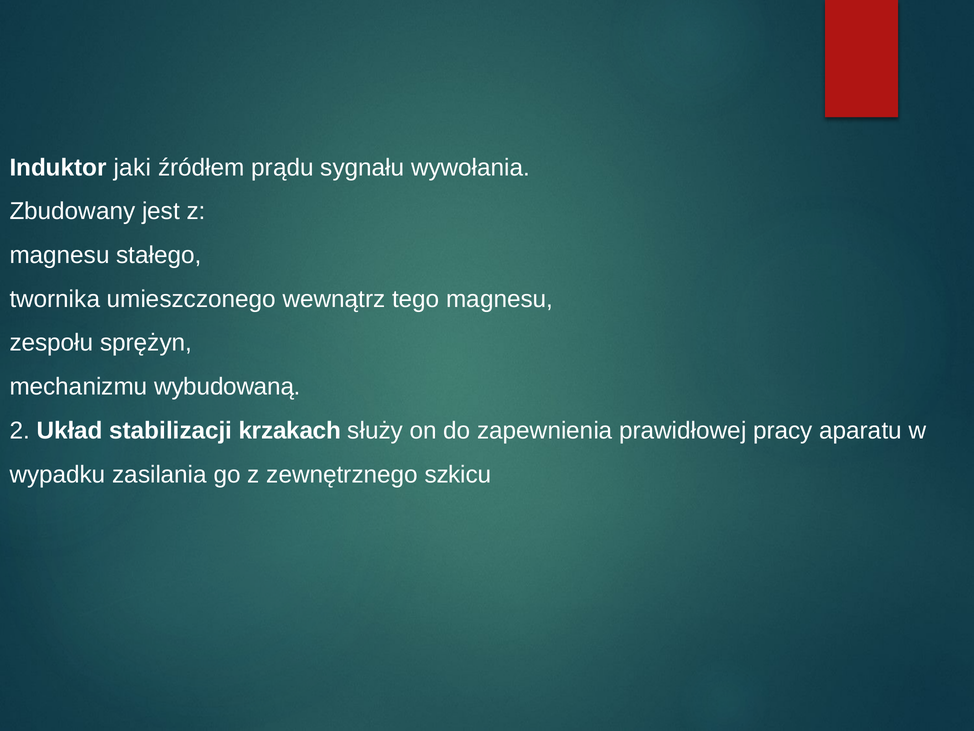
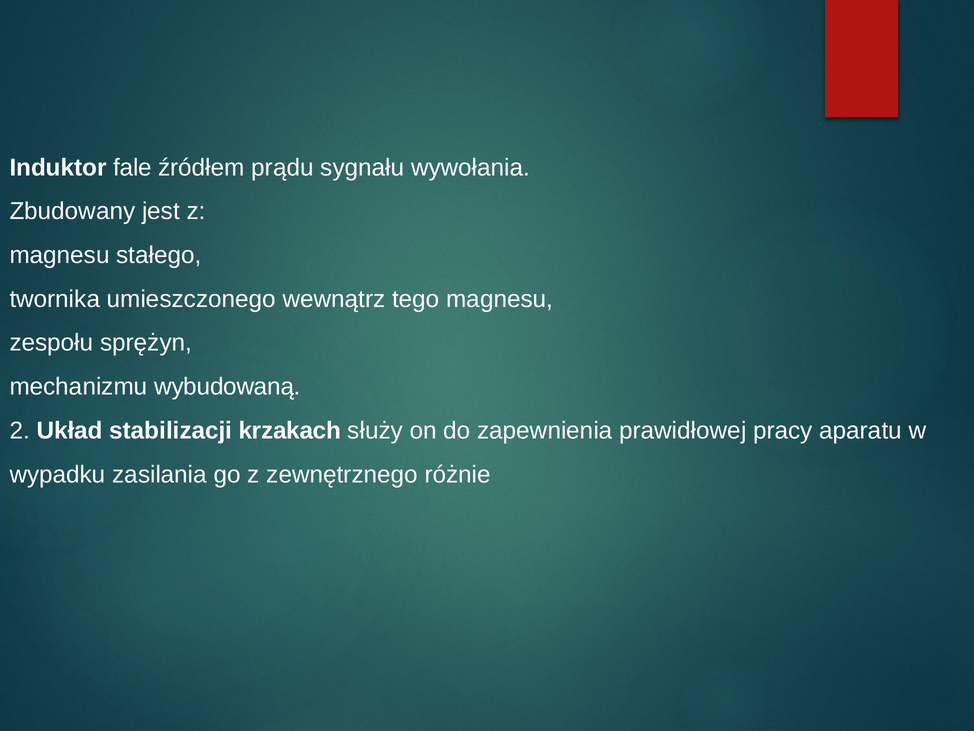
jaki: jaki -> fale
szkicu: szkicu -> różnie
